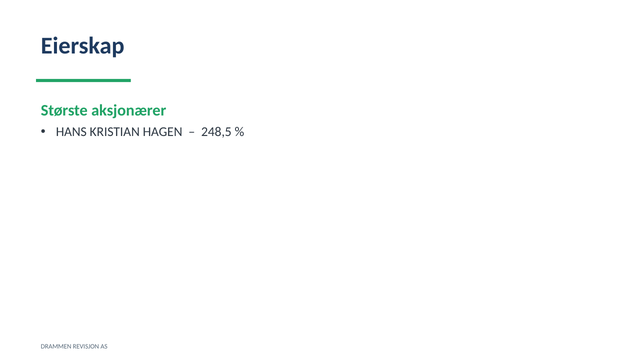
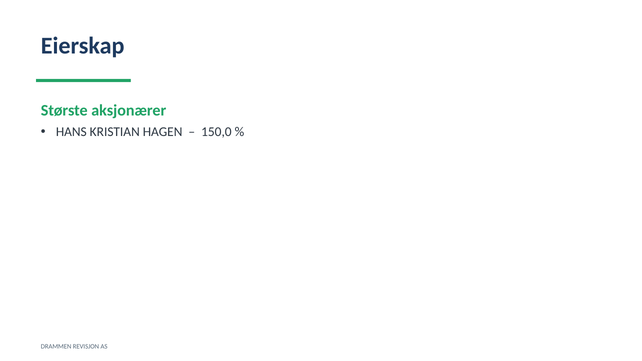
248,5: 248,5 -> 150,0
